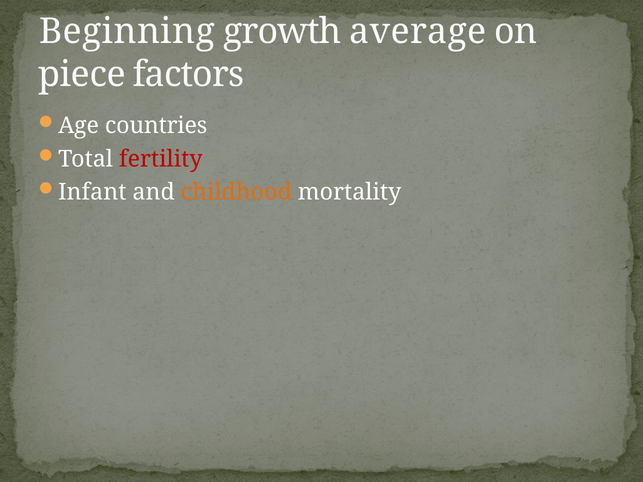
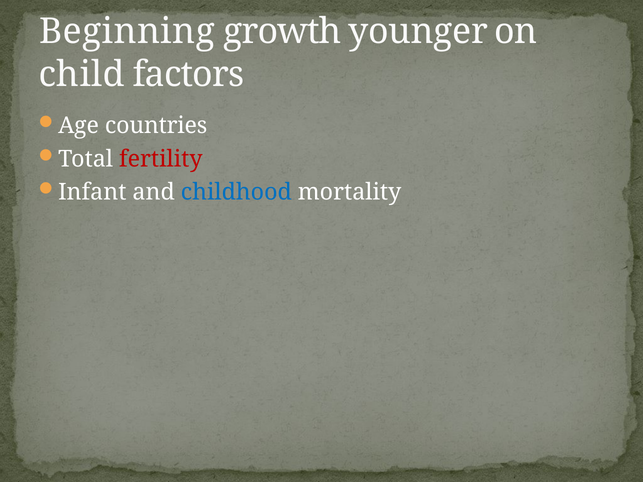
average: average -> younger
piece: piece -> child
childhood colour: orange -> blue
